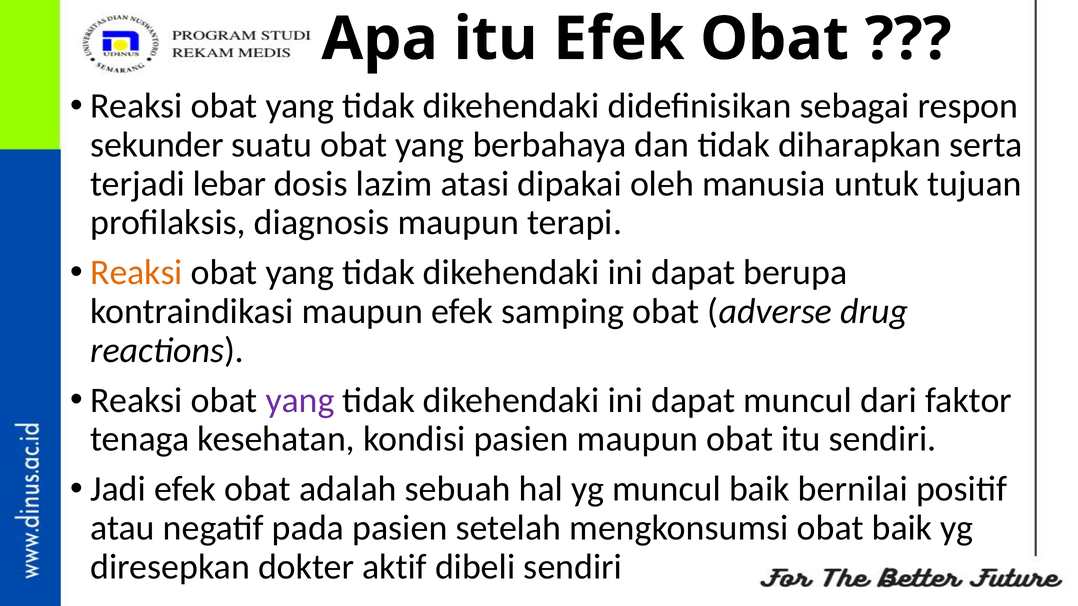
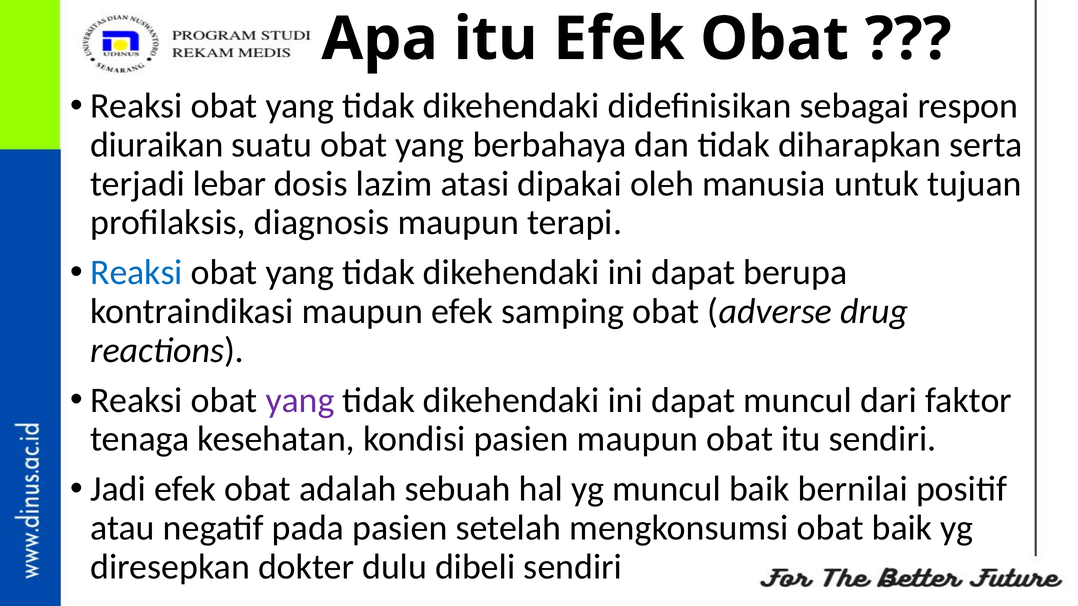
sekunder: sekunder -> diuraikan
Reaksi at (136, 273) colour: orange -> blue
aktif: aktif -> dulu
